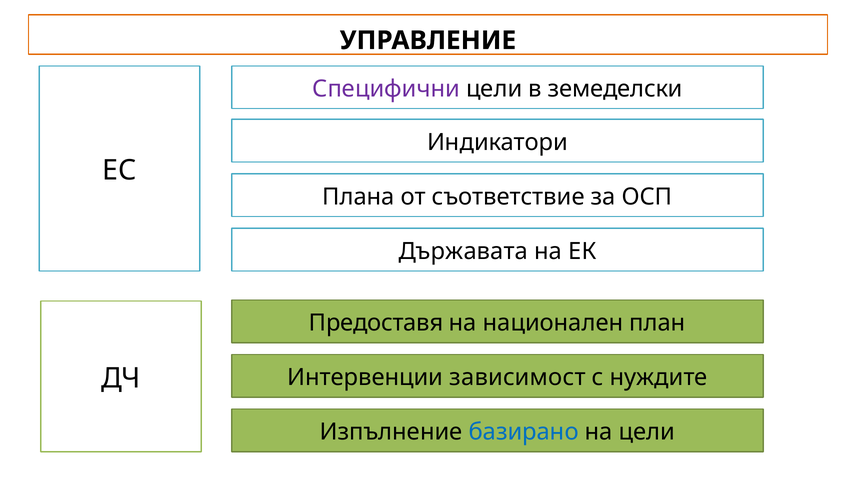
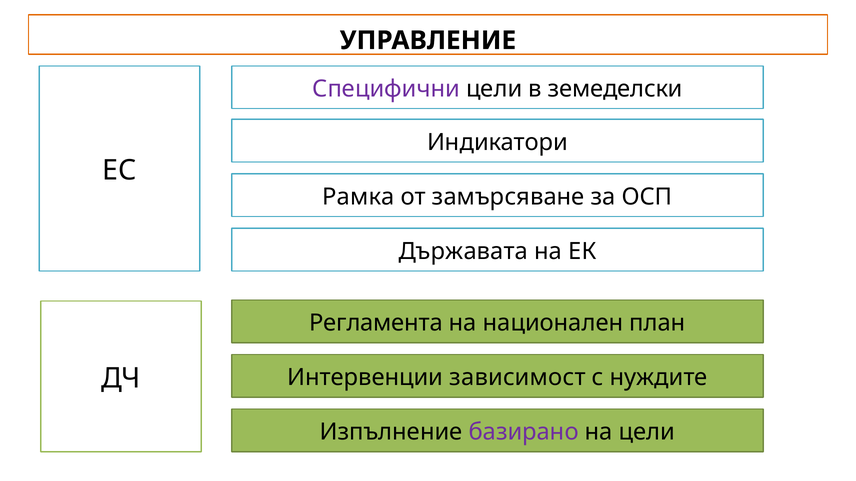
Плана: Плана -> Рамка
съответствие: съответствие -> замърсяване
Предоставя: Предоставя -> Регламента
базирано colour: blue -> purple
